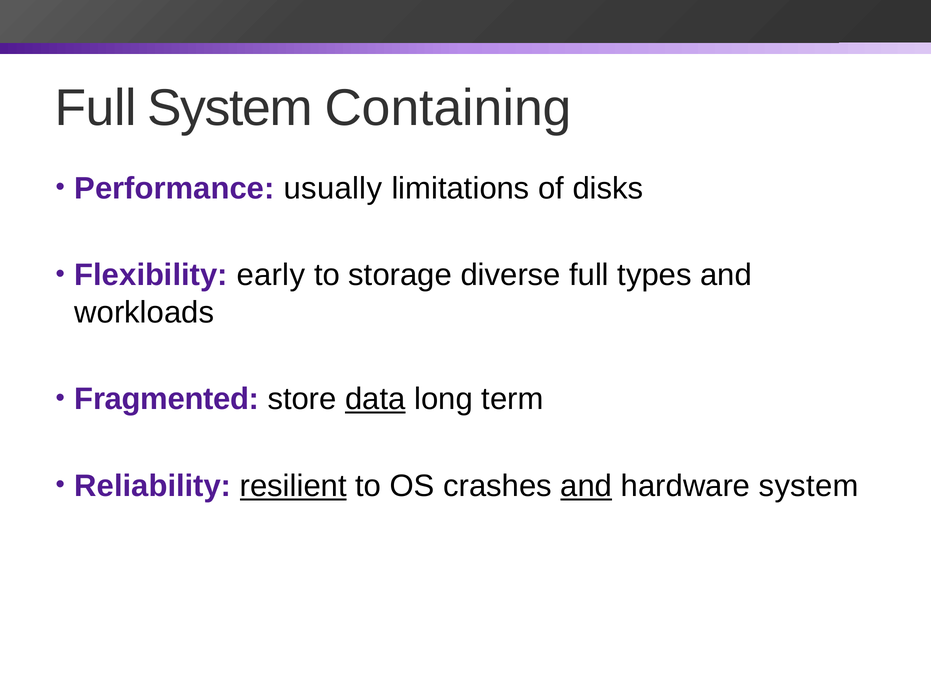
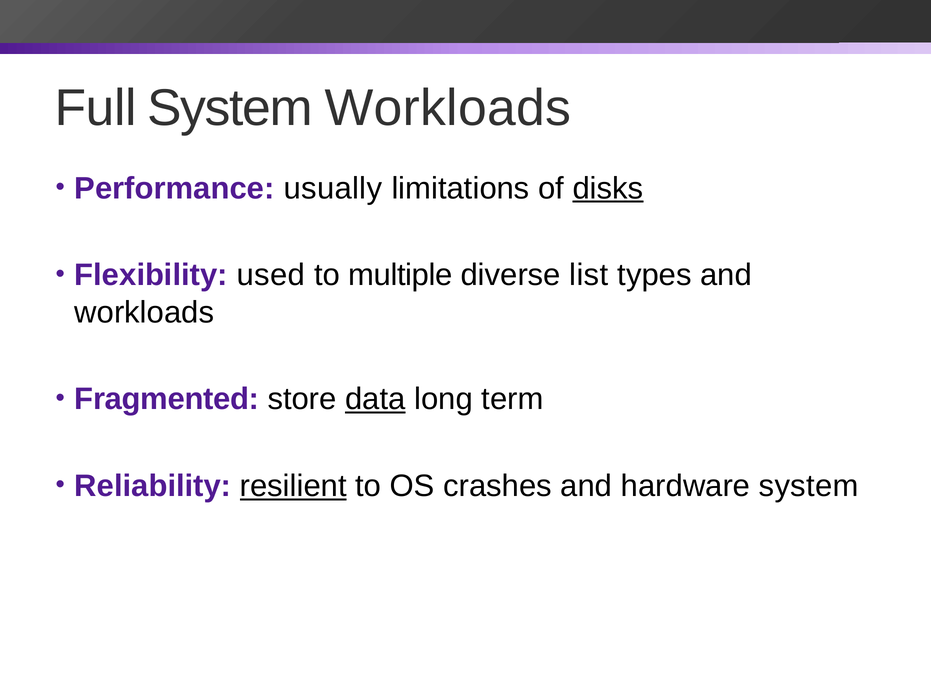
System Containing: Containing -> Workloads
disks underline: none -> present
early: early -> used
storage: storage -> multiple
diverse full: full -> list
and at (586, 486) underline: present -> none
